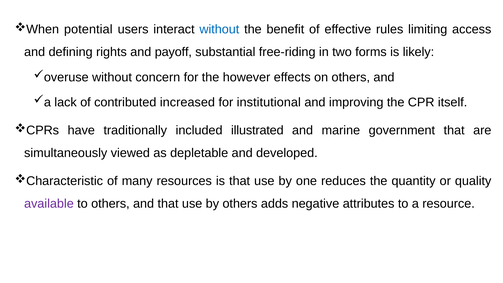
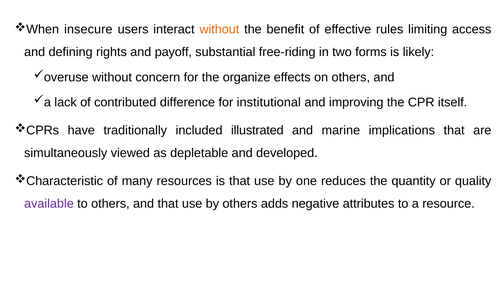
potential: potential -> insecure
without at (219, 29) colour: blue -> orange
however: however -> organize
increased: increased -> difference
government: government -> implications
